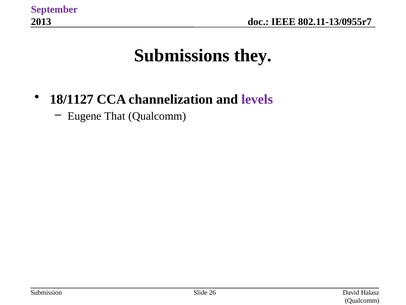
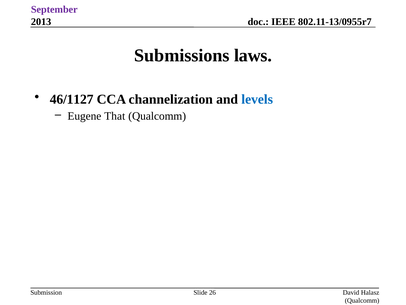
they: they -> laws
18/1127: 18/1127 -> 46/1127
levels colour: purple -> blue
